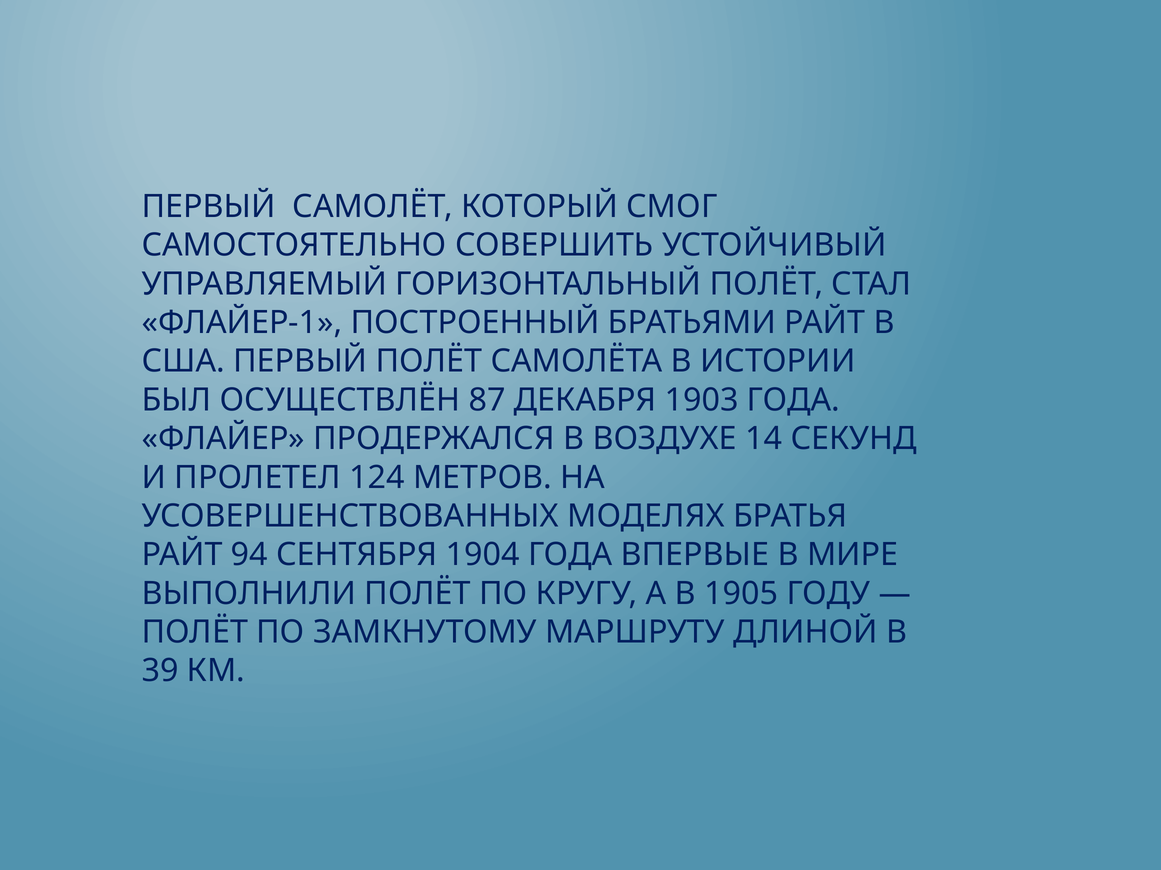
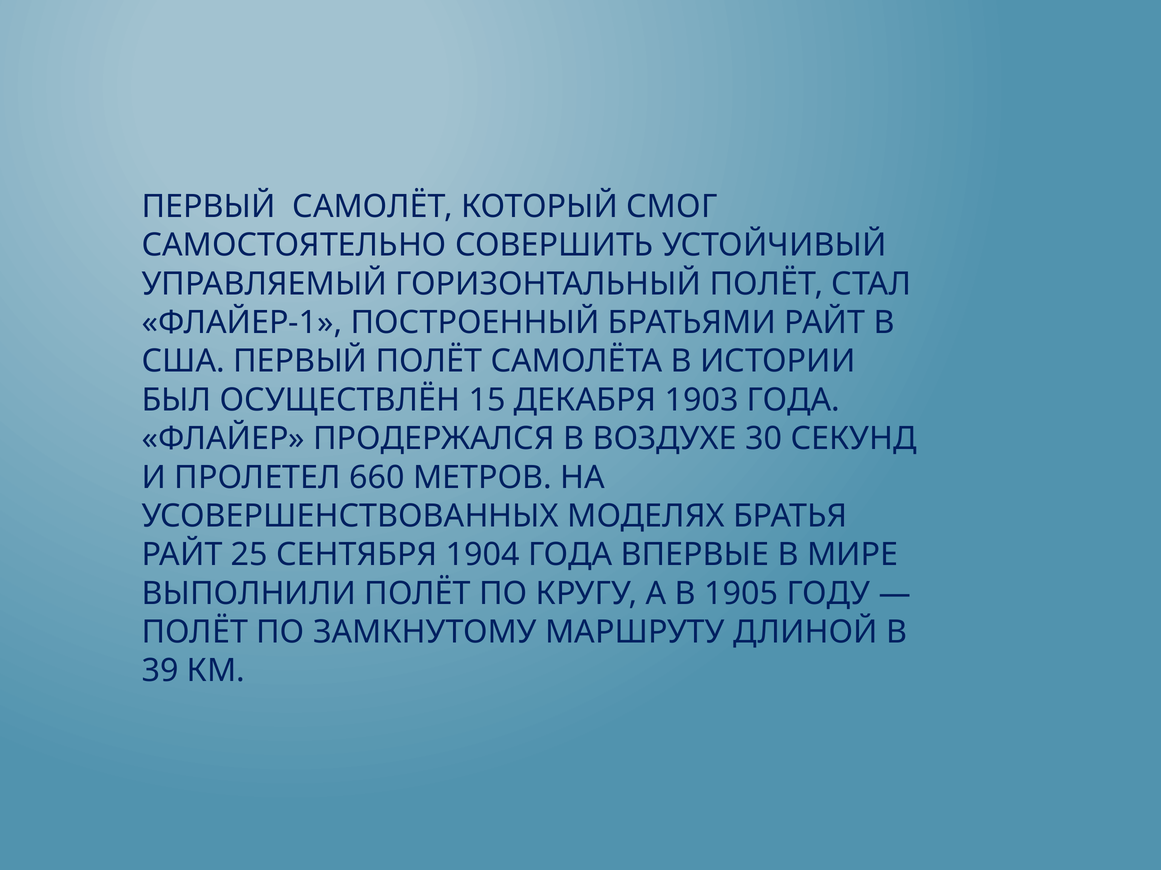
87: 87 -> 15
14: 14 -> 30
124: 124 -> 660
94: 94 -> 25
